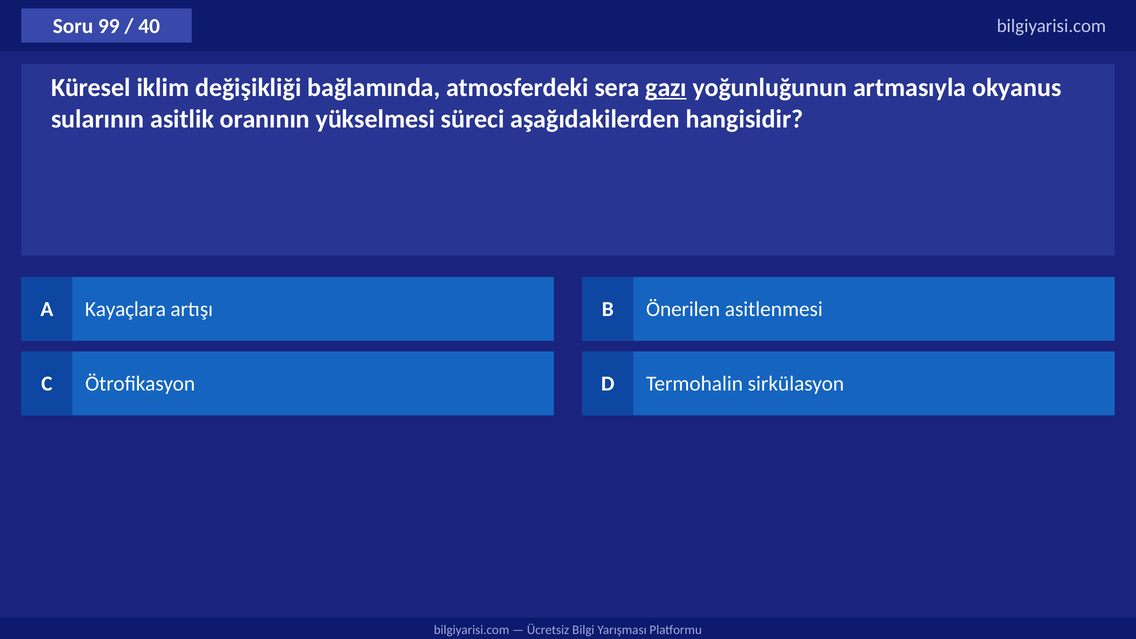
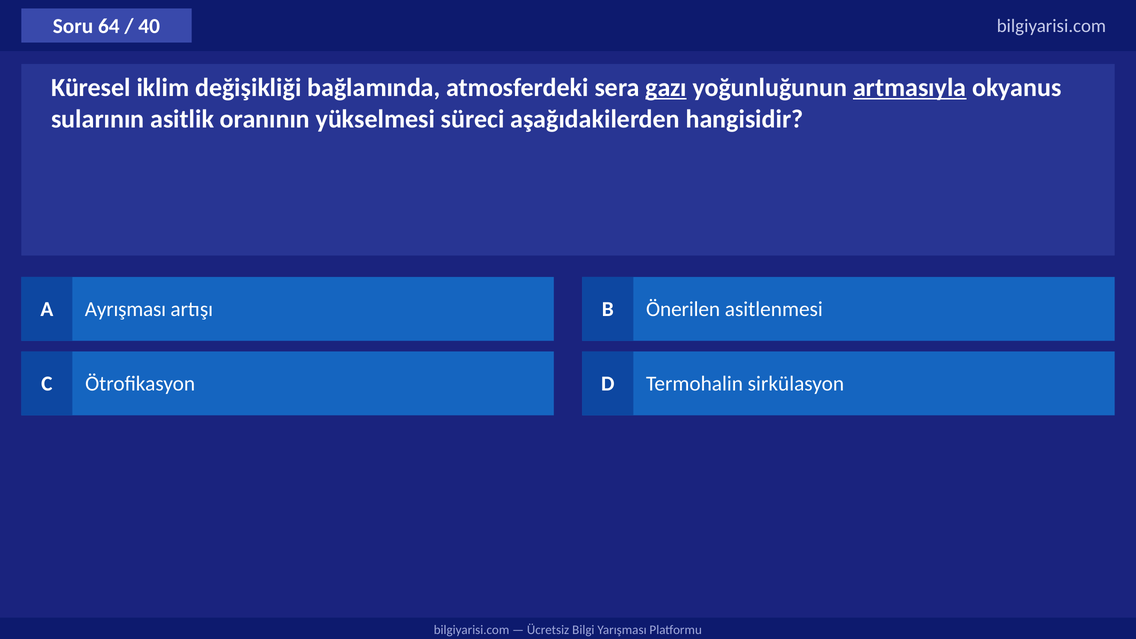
99: 99 -> 64
artmasıyla underline: none -> present
Kayaçlara: Kayaçlara -> Ayrışması
